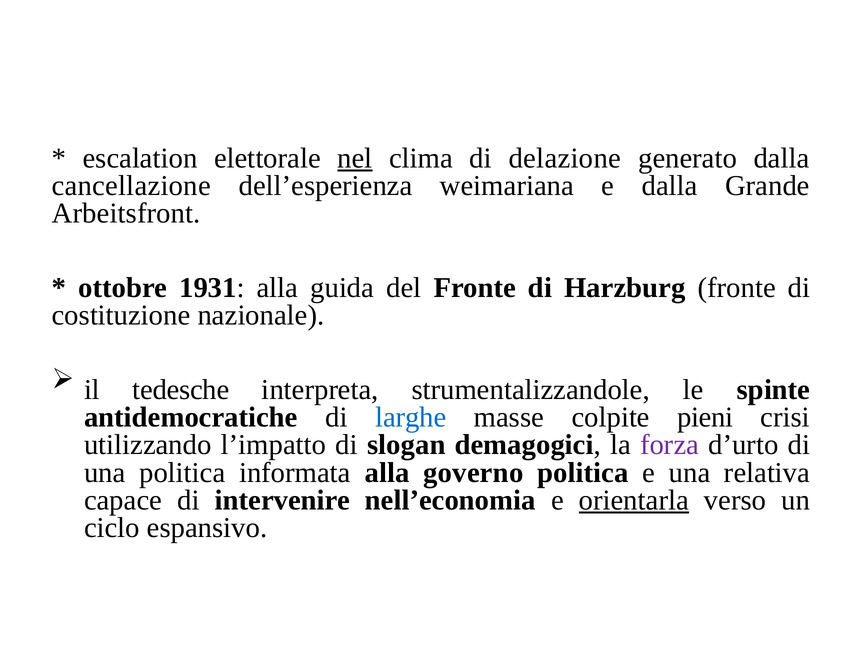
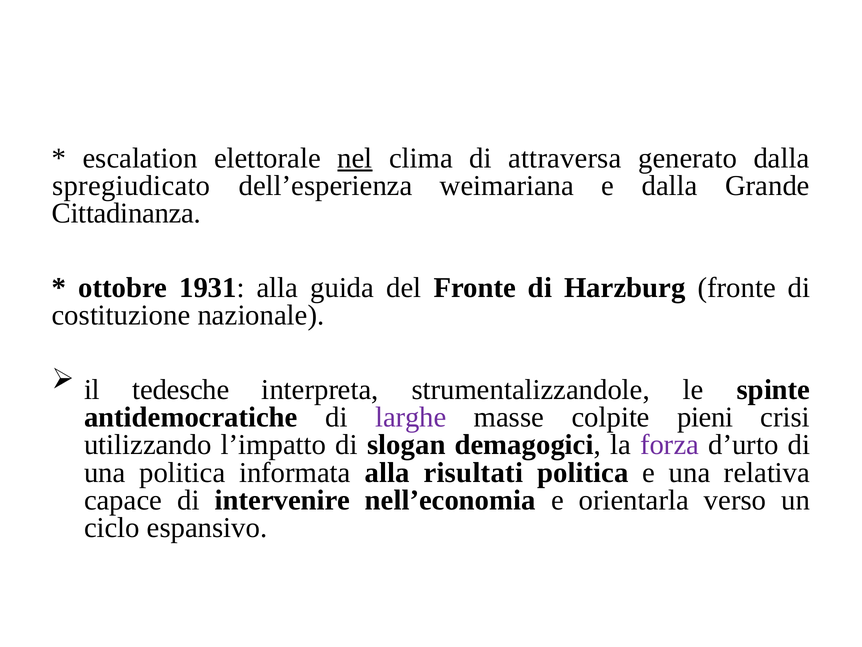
delazione: delazione -> attraversa
cancellazione: cancellazione -> spregiudicato
Arbeitsfront: Arbeitsfront -> Cittadinanza
larghe colour: blue -> purple
governo: governo -> risultati
orientarla underline: present -> none
